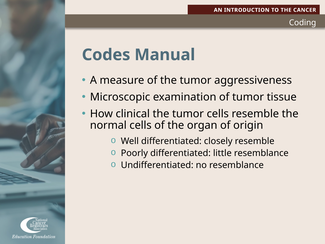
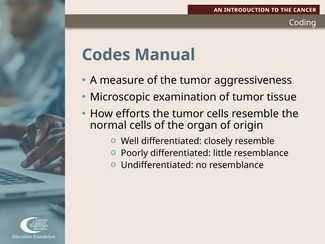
clinical: clinical -> efforts
